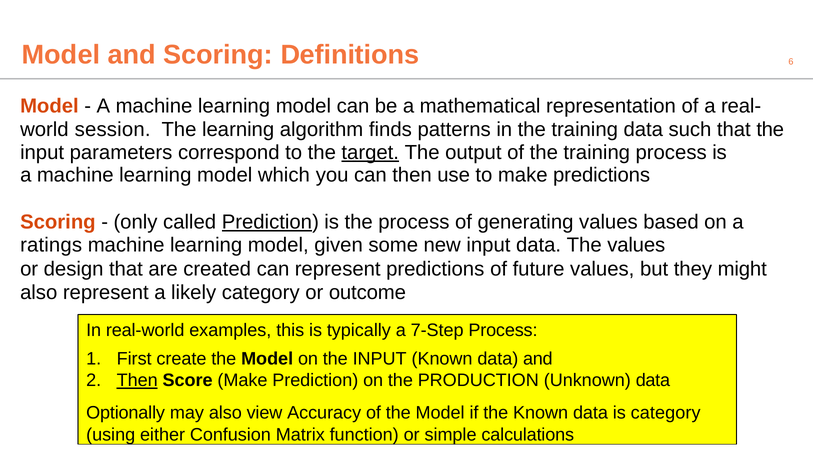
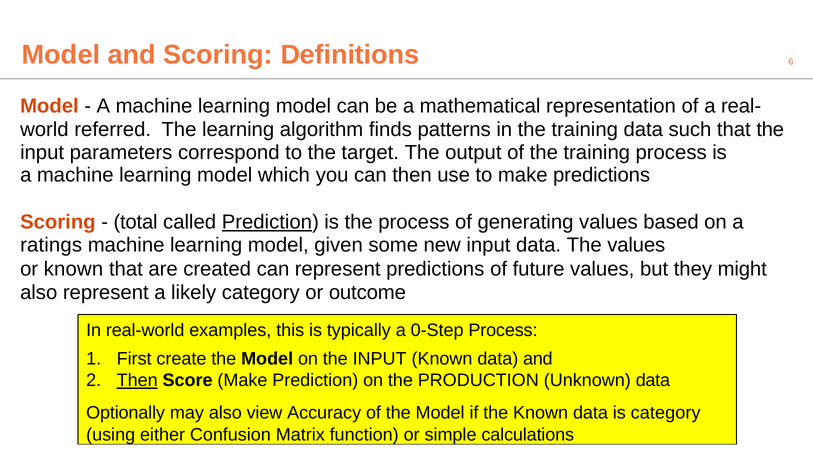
session: session -> referred
target underline: present -> none
only: only -> total
or design: design -> known
7-Step: 7-Step -> 0-Step
